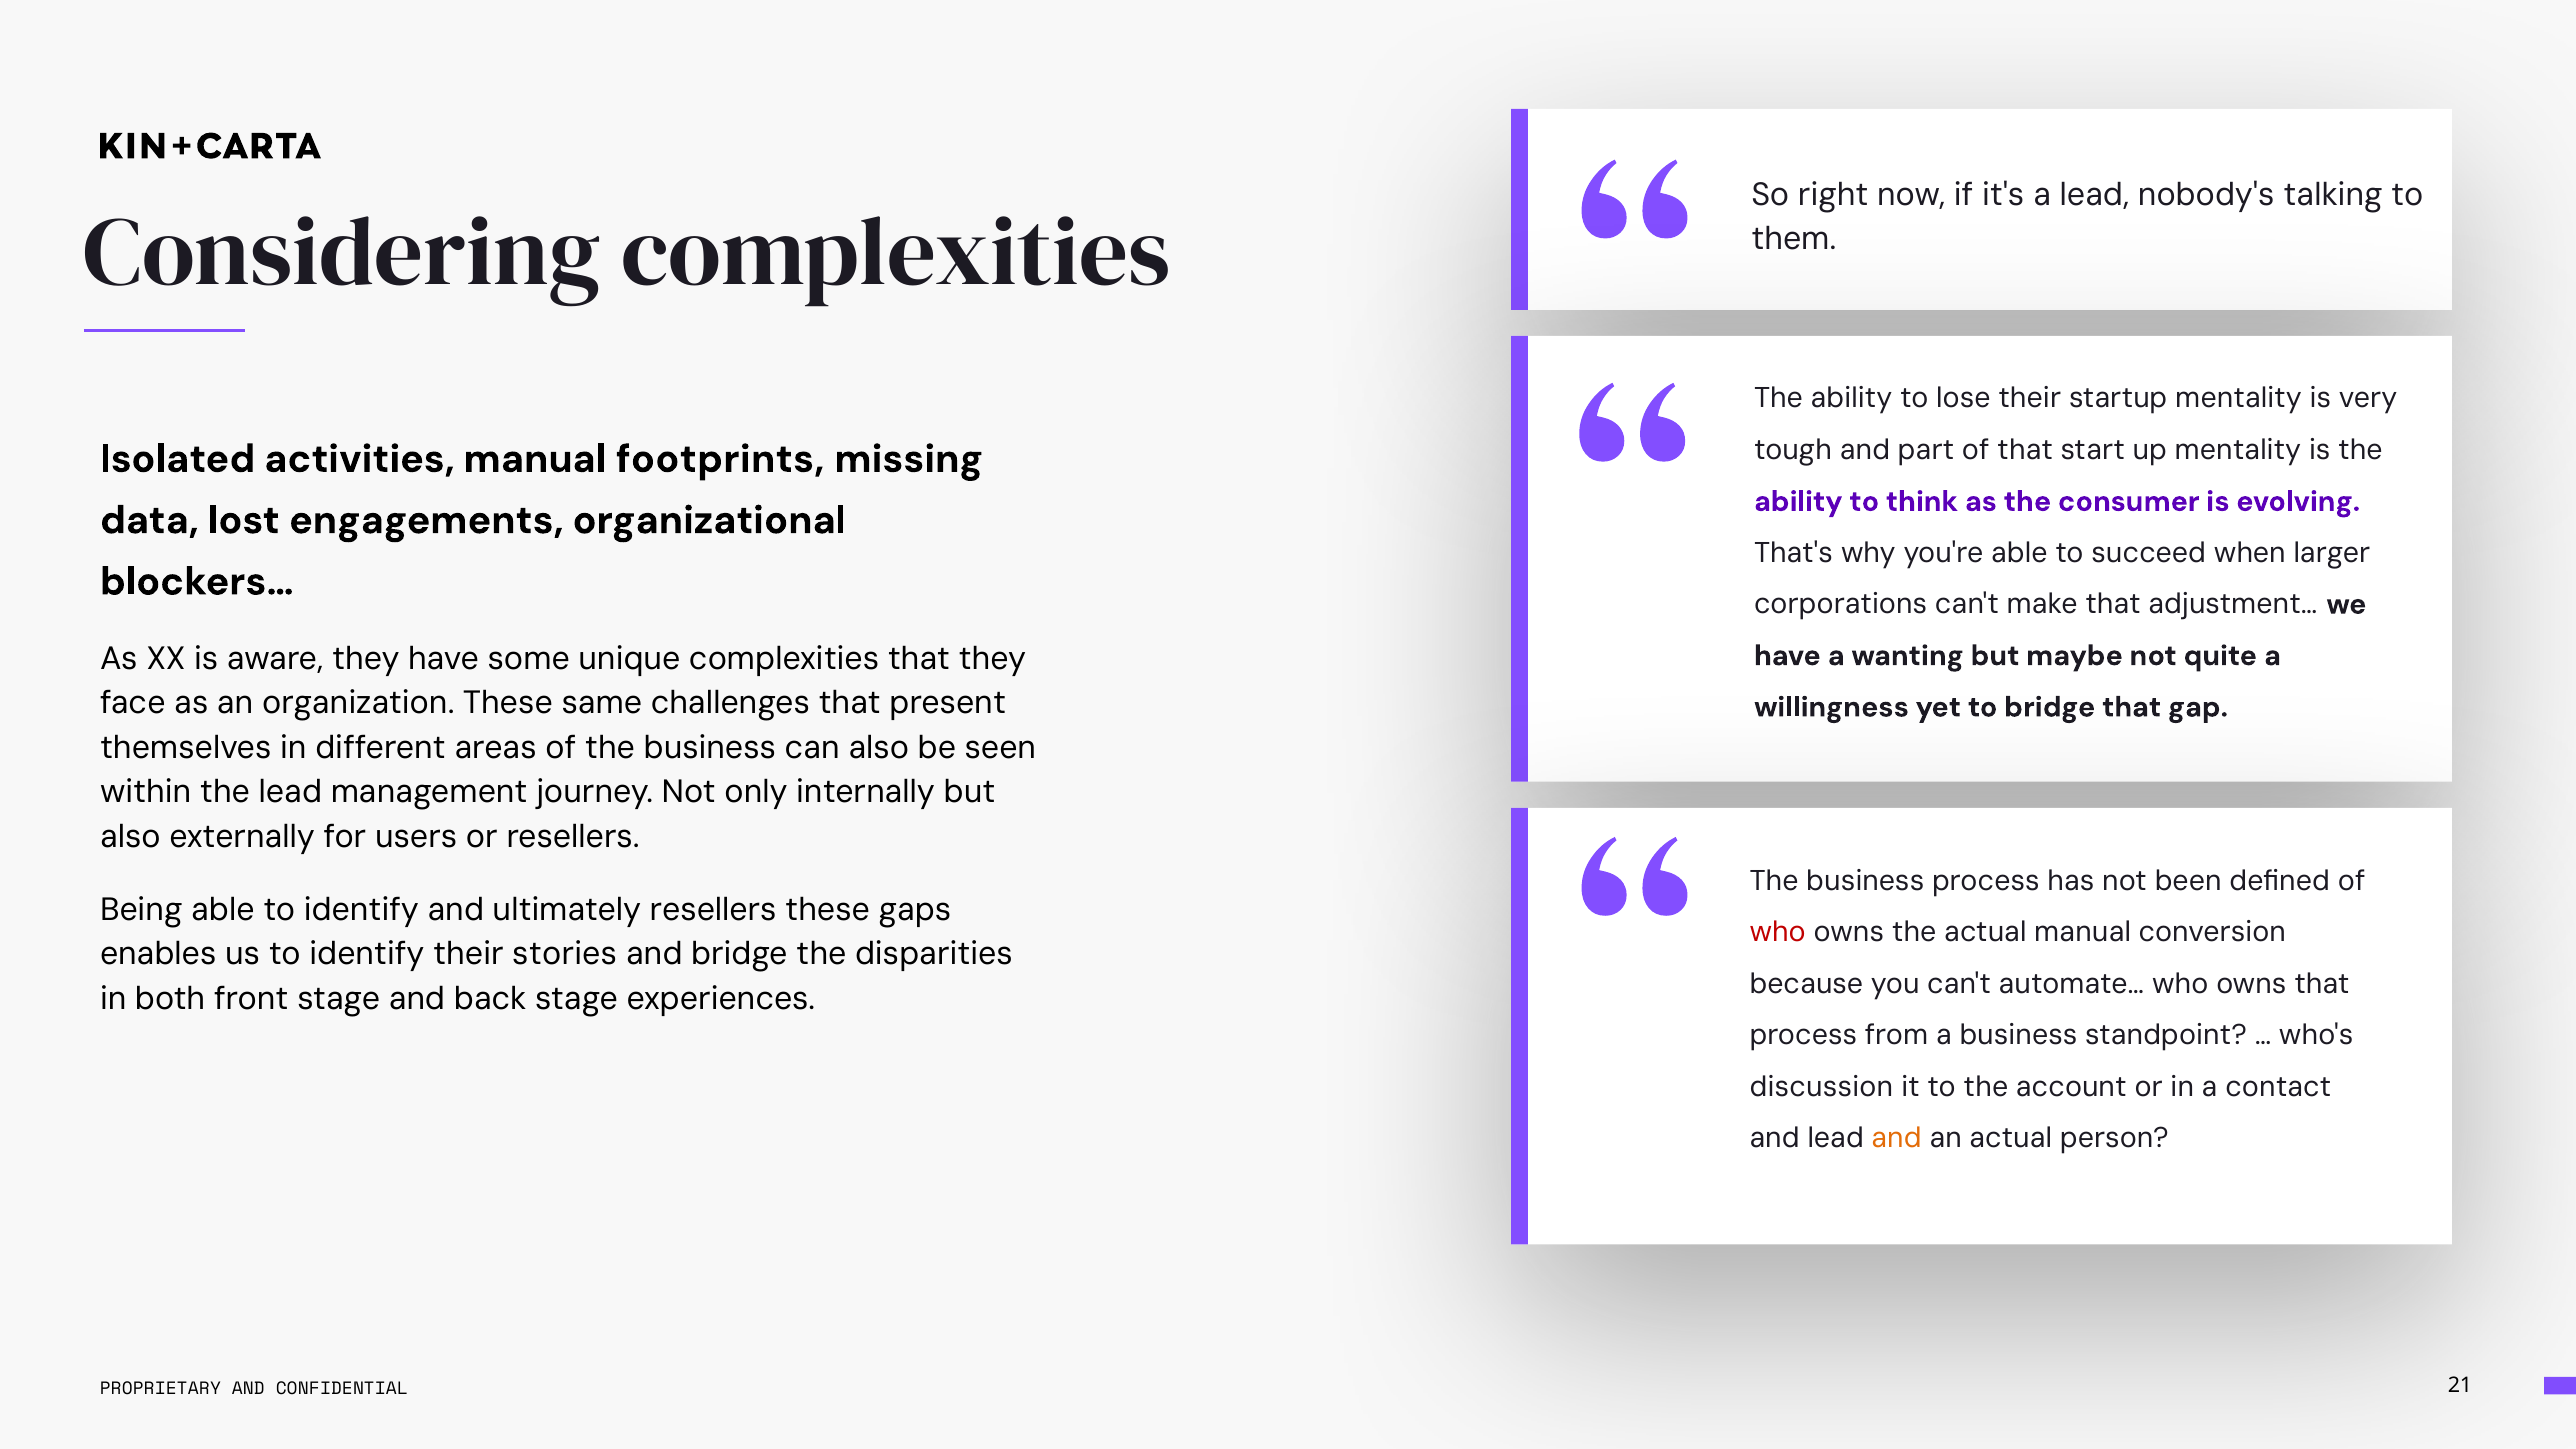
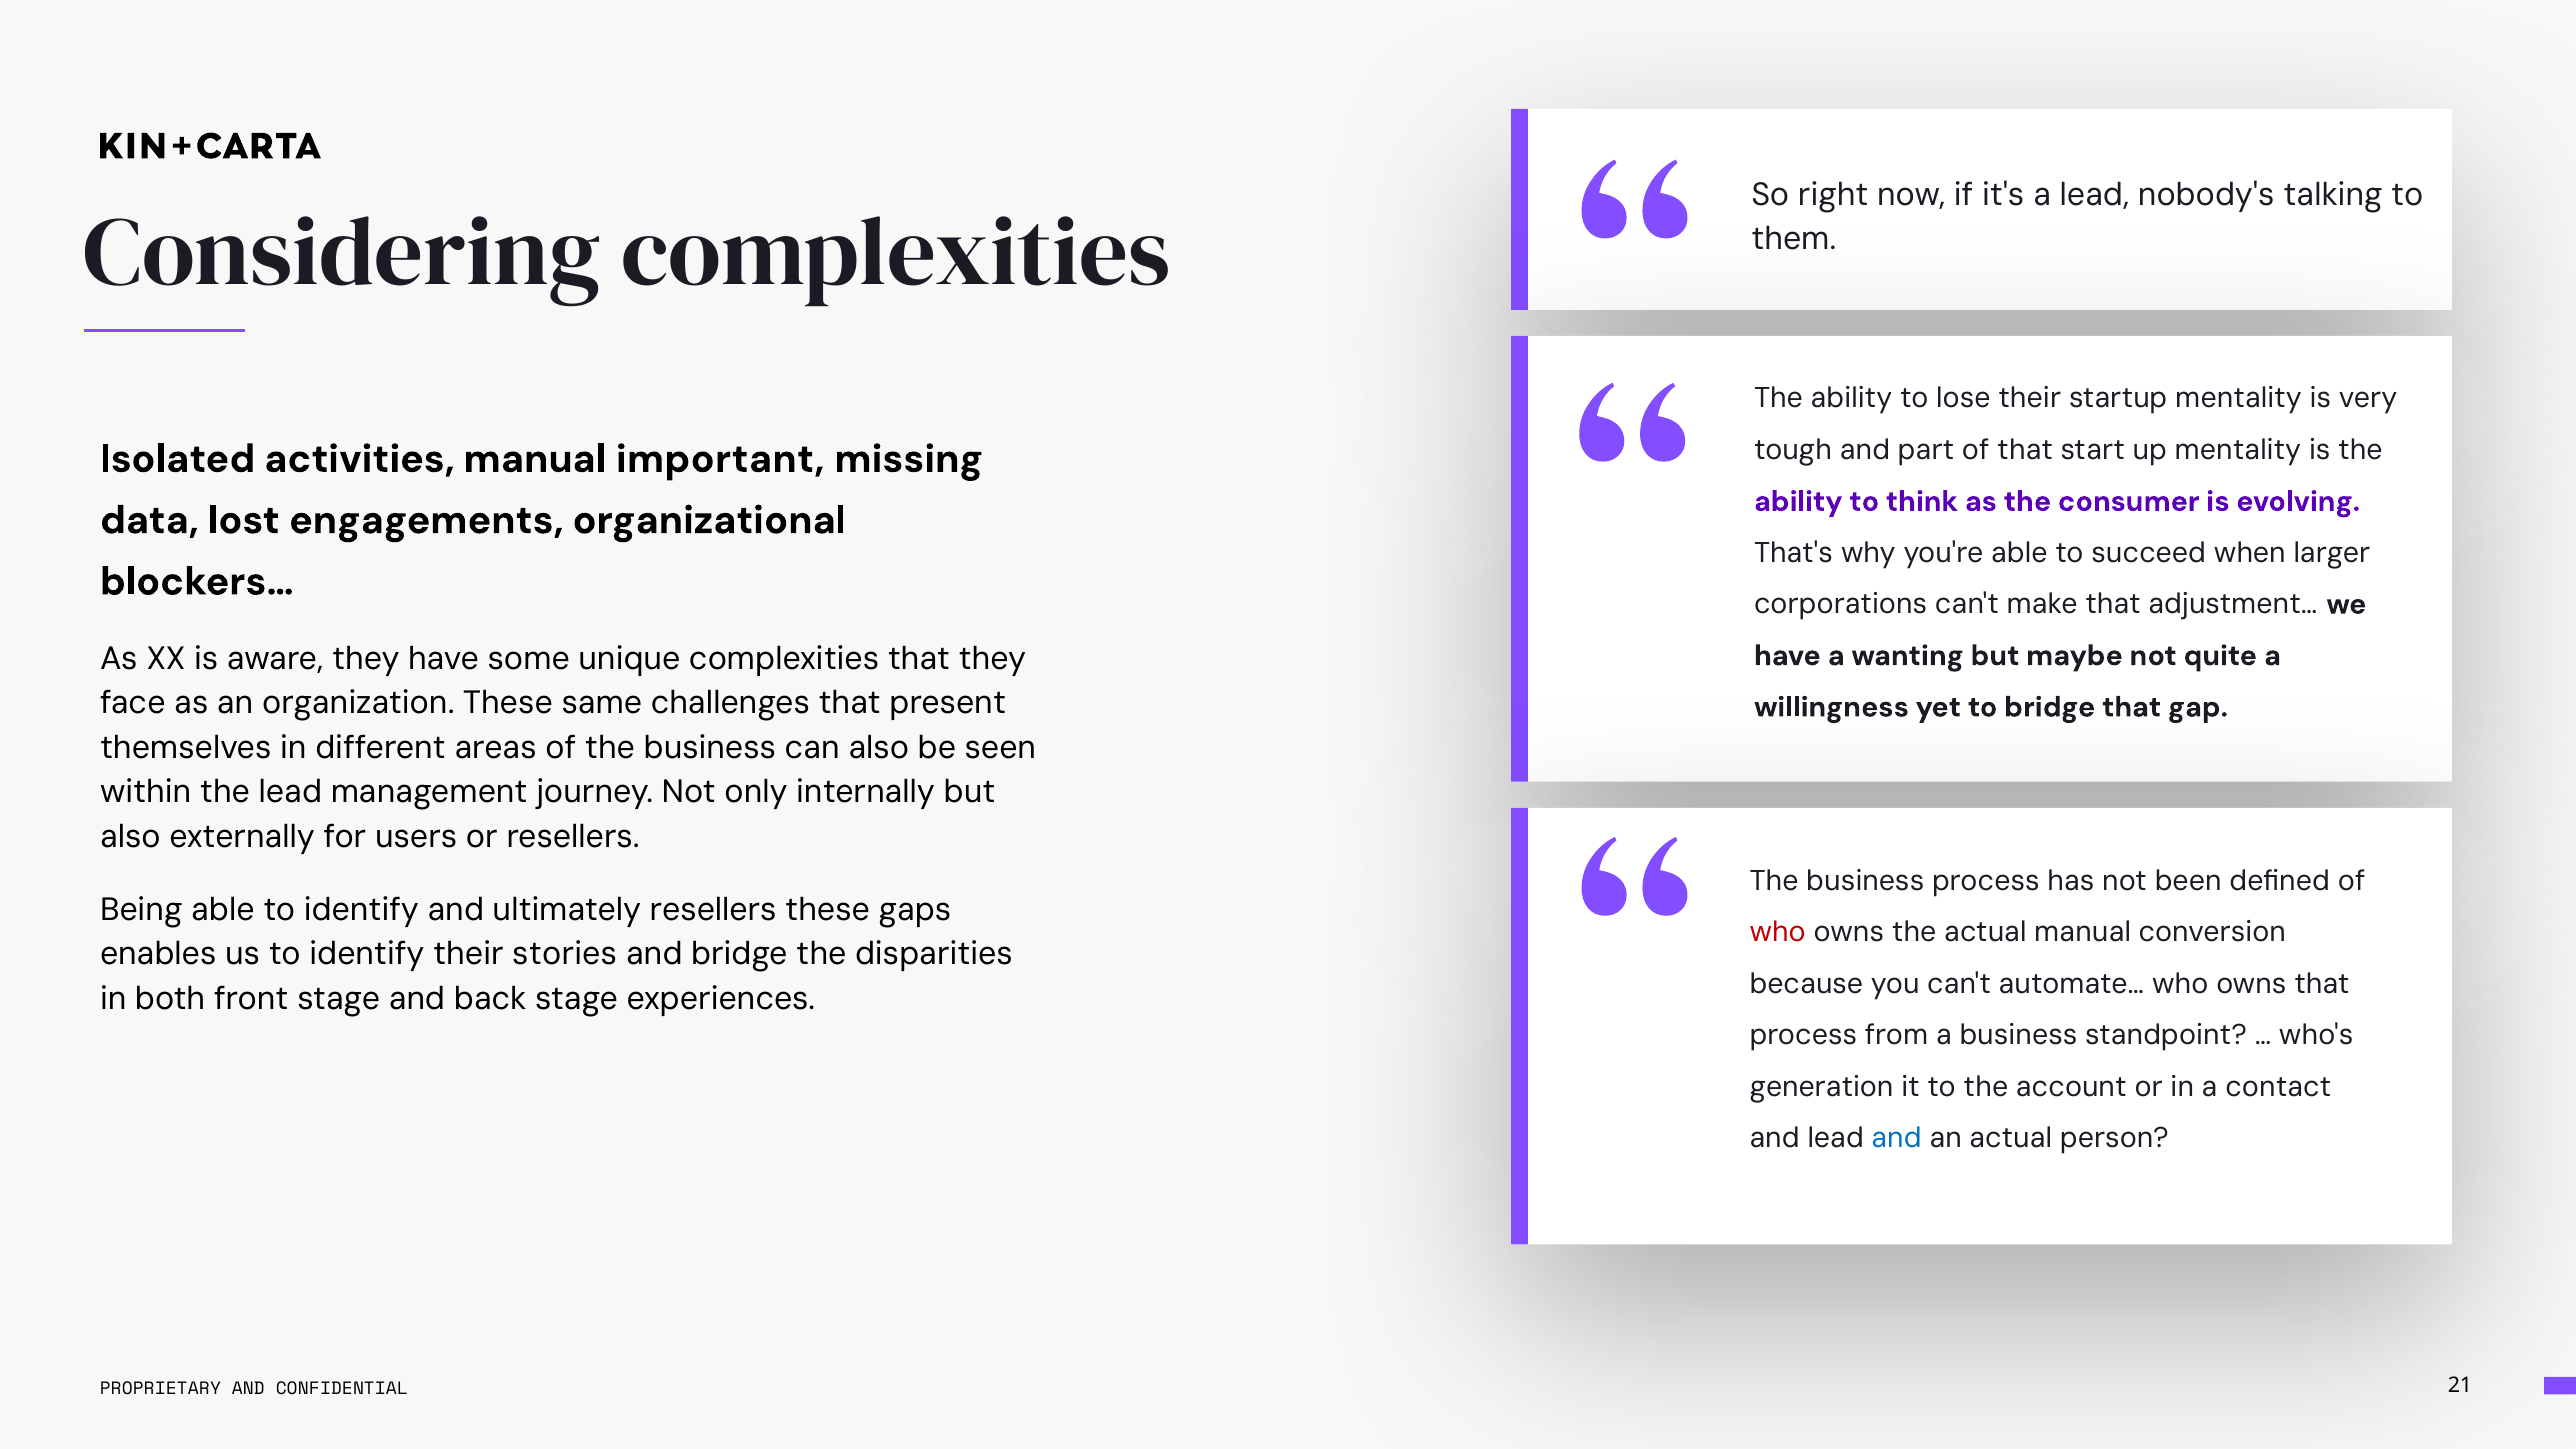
footprints: footprints -> important
discussion: discussion -> generation
and at (1896, 1138) colour: orange -> blue
